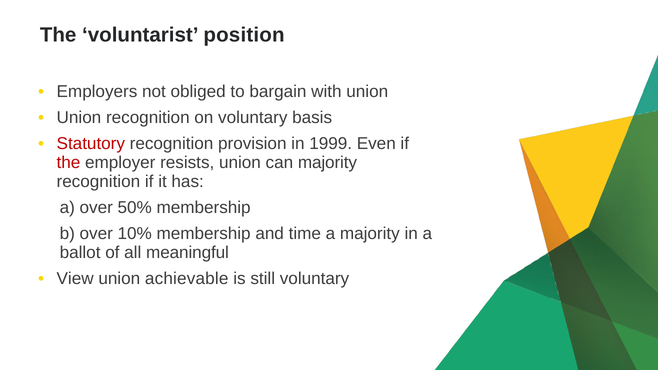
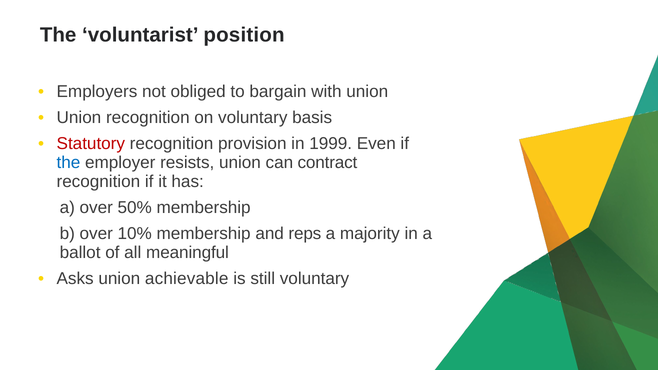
the at (68, 163) colour: red -> blue
can majority: majority -> contract
time: time -> reps
View: View -> Asks
